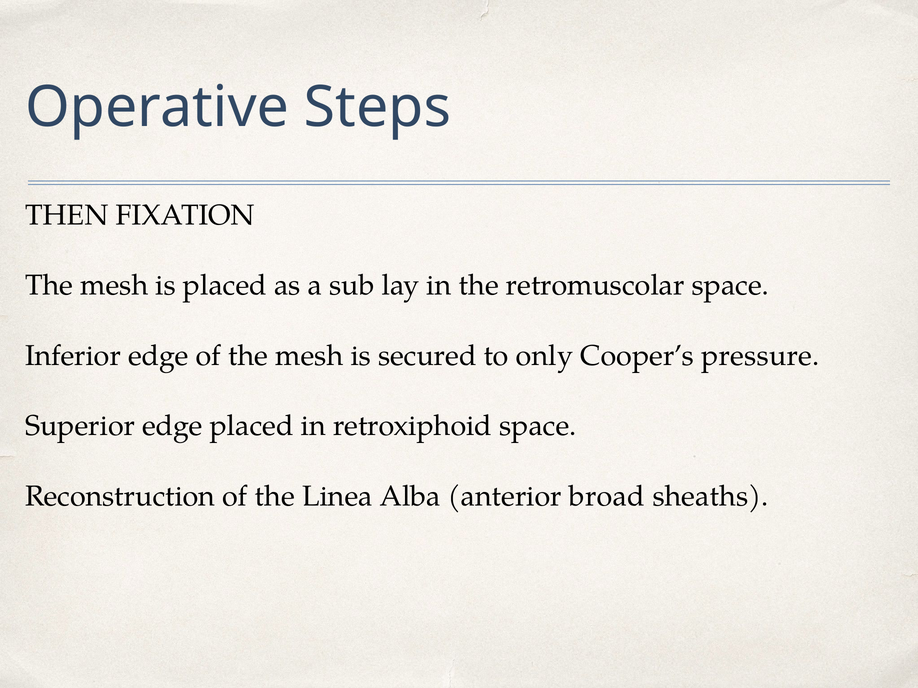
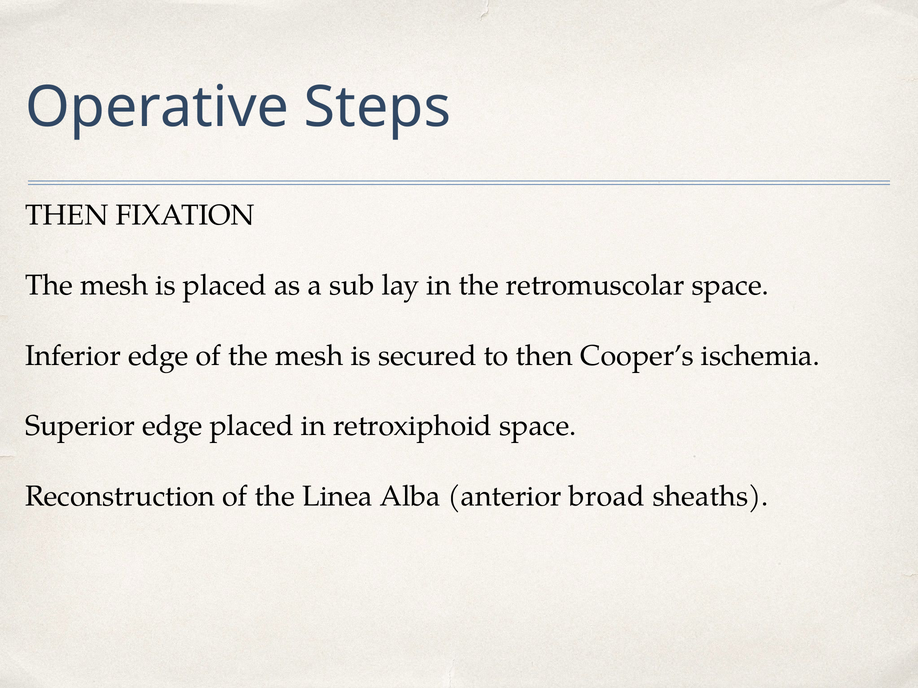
to only: only -> then
pressure: pressure -> ischemia
